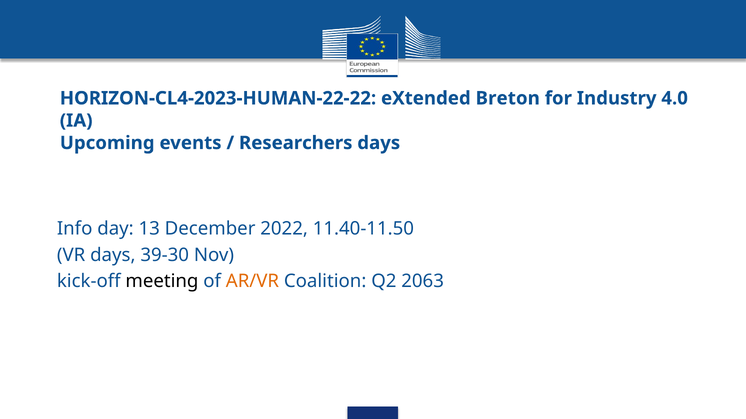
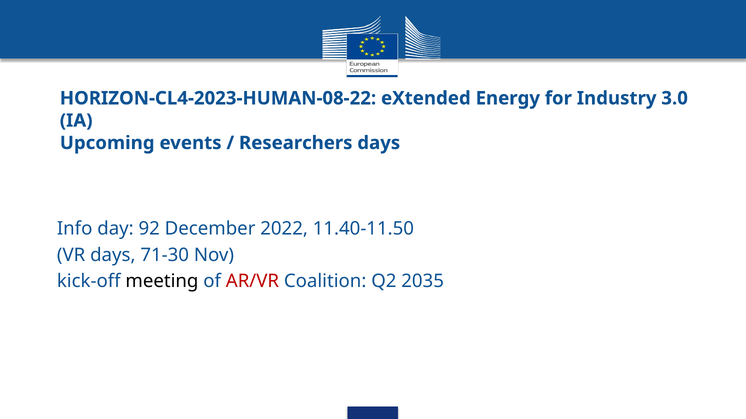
HORIZON-CL4-2023-HUMAN-22-22: HORIZON-CL4-2023-HUMAN-22-22 -> HORIZON-CL4-2023-HUMAN-08-22
Breton: Breton -> Energy
4.0: 4.0 -> 3.0
13: 13 -> 92
39-30: 39-30 -> 71-30
AR/VR colour: orange -> red
2063: 2063 -> 2035
